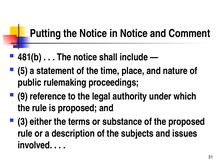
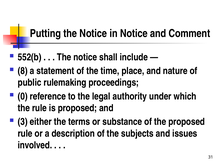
481(b: 481(b -> 552(b
5: 5 -> 8
9: 9 -> 0
